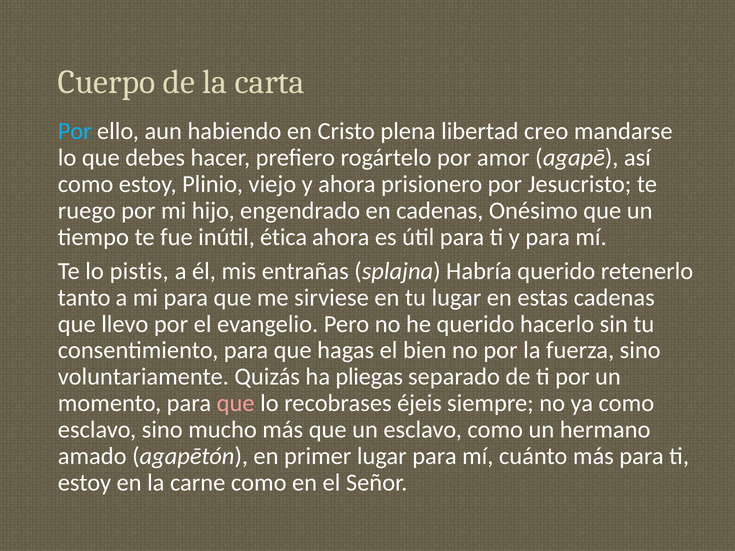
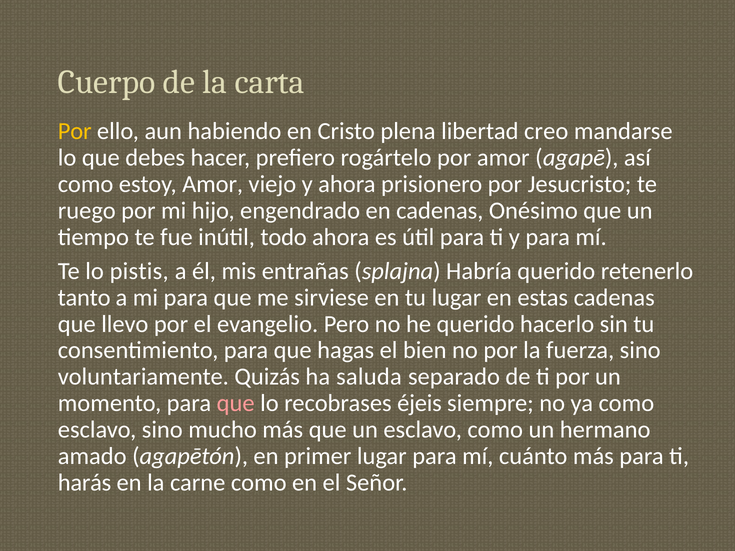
Por at (75, 131) colour: light blue -> yellow
estoy Plinio: Plinio -> Amor
ética: ética -> todo
pliegas: pliegas -> saluda
estoy at (85, 483): estoy -> harás
